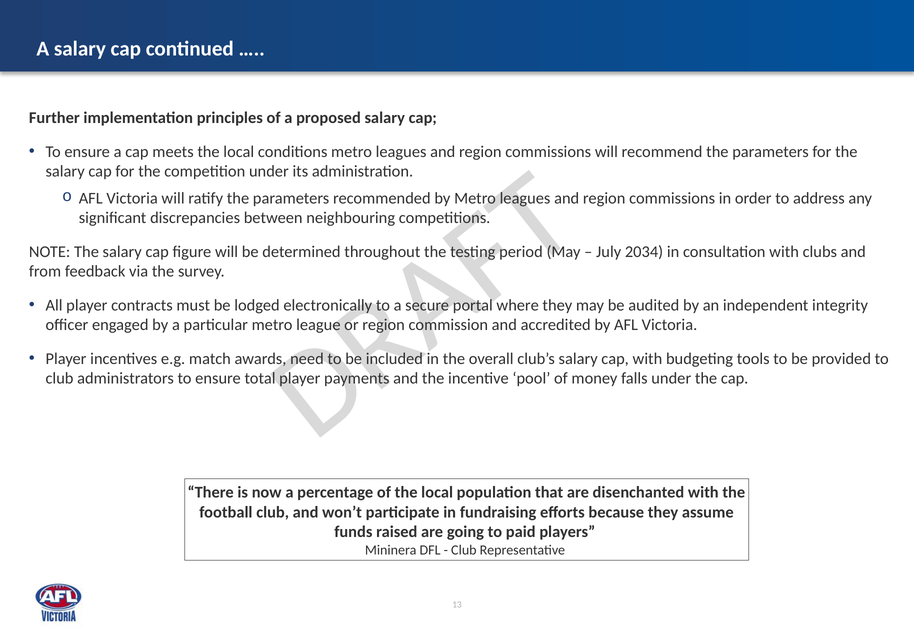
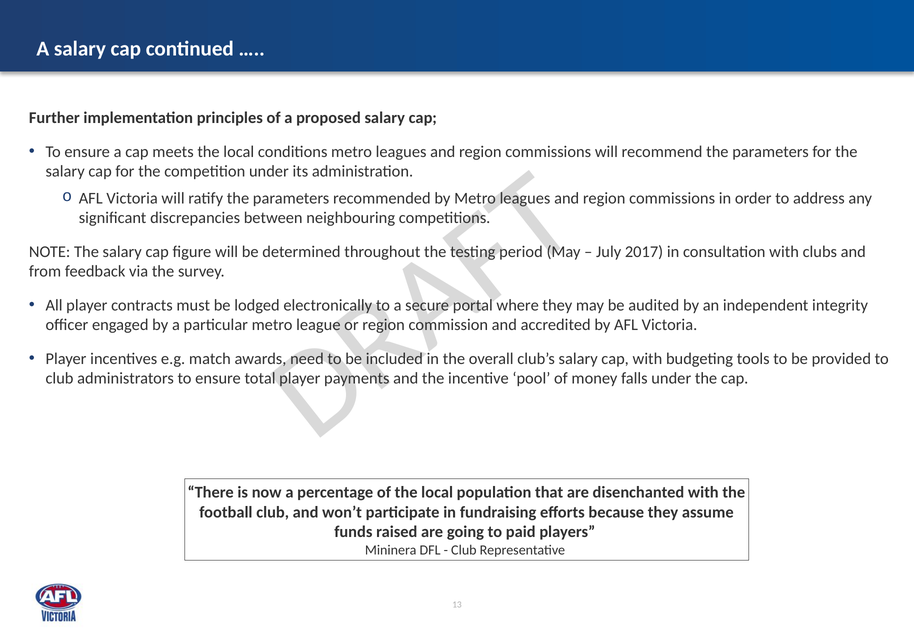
2034: 2034 -> 2017
